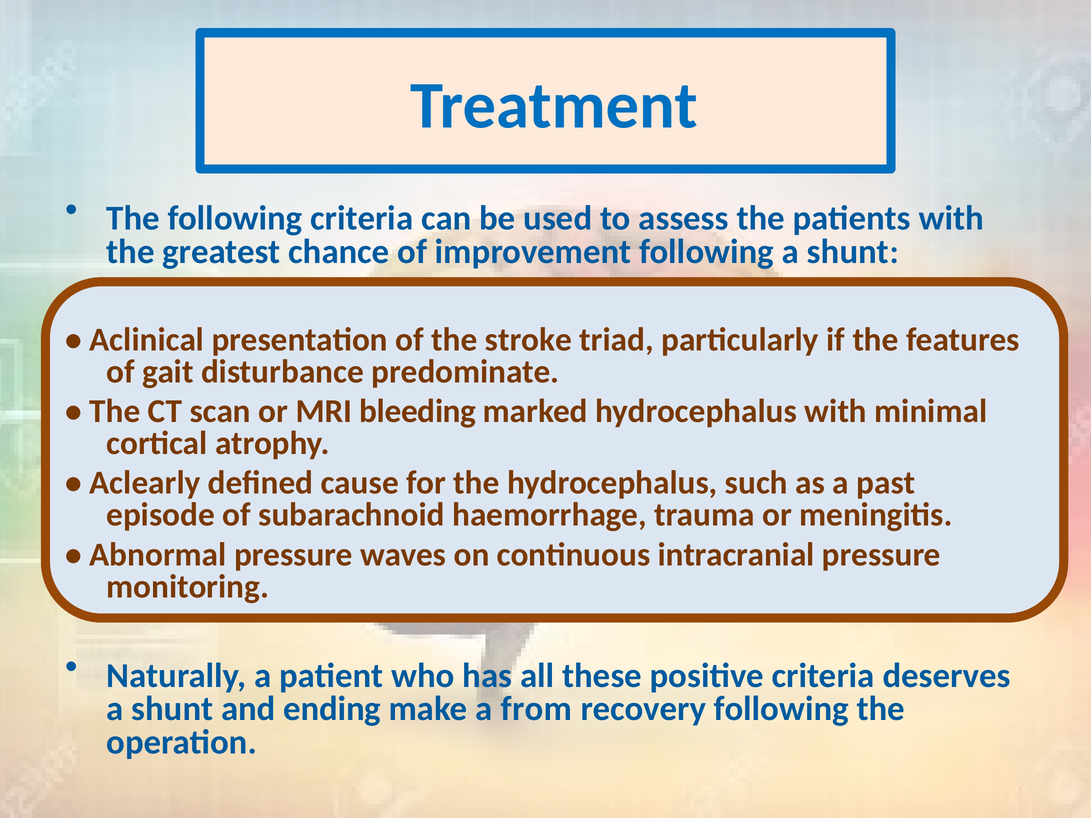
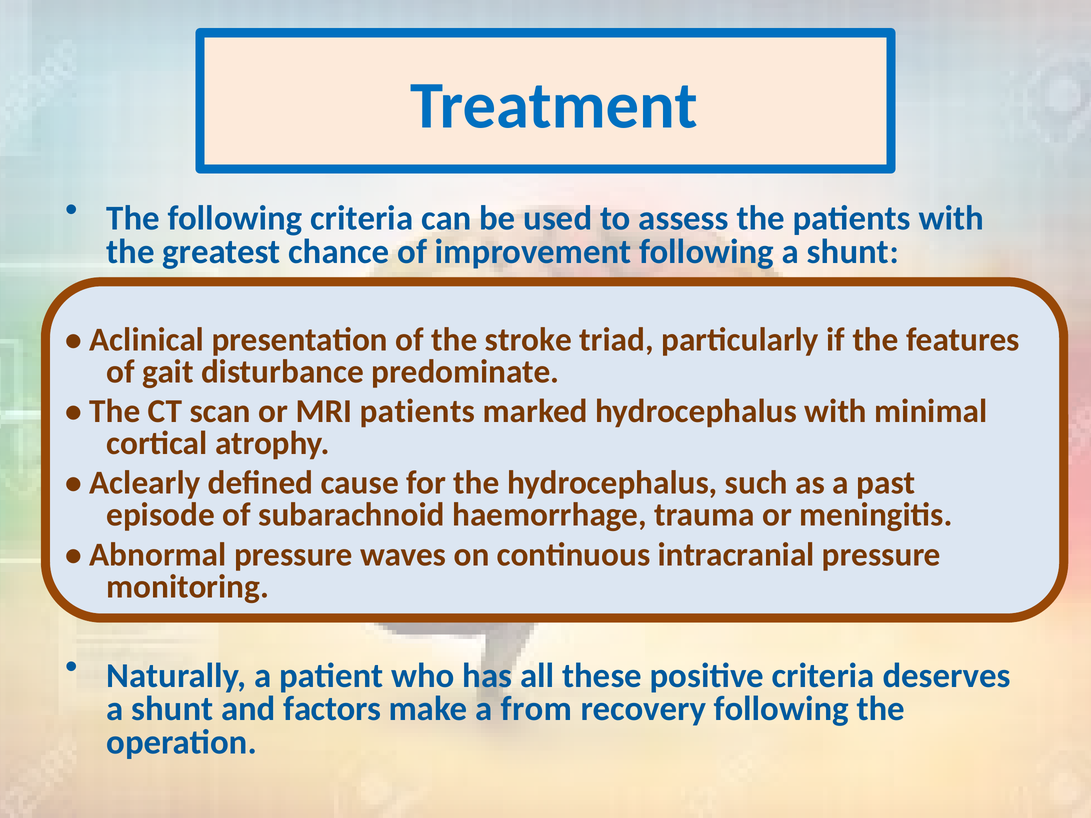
MRI bleeding: bleeding -> patients
ending: ending -> factors
